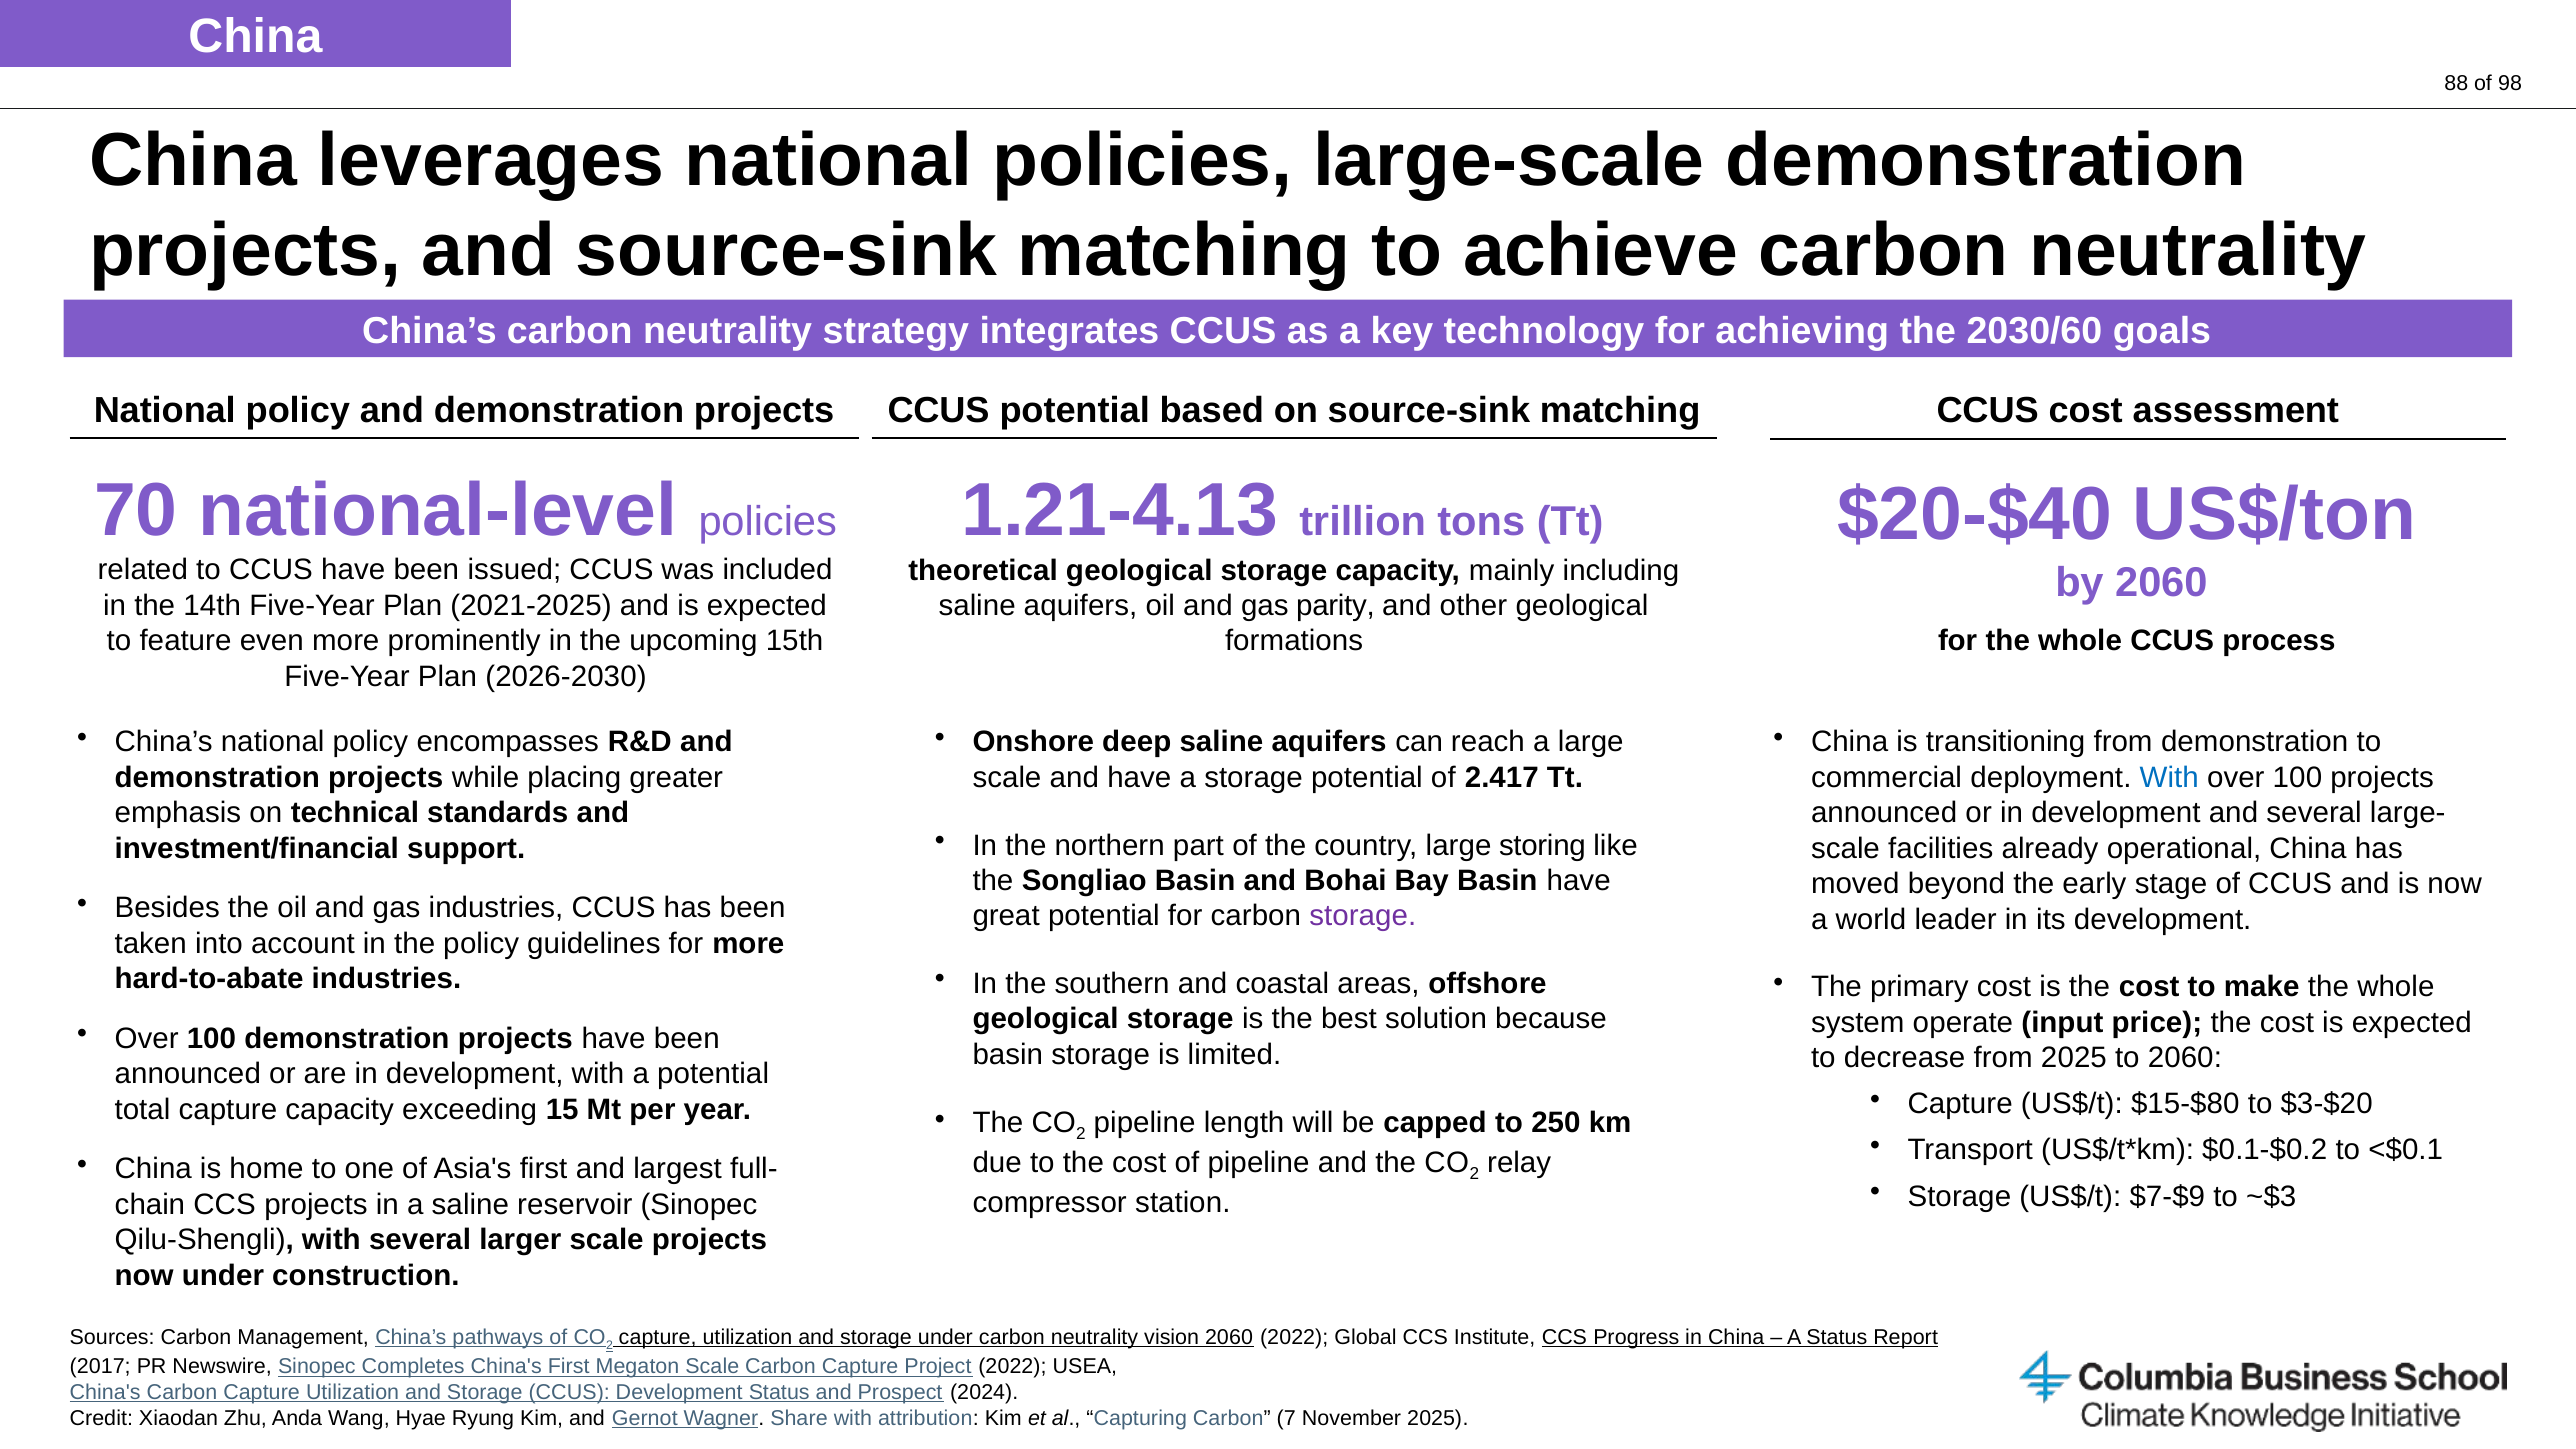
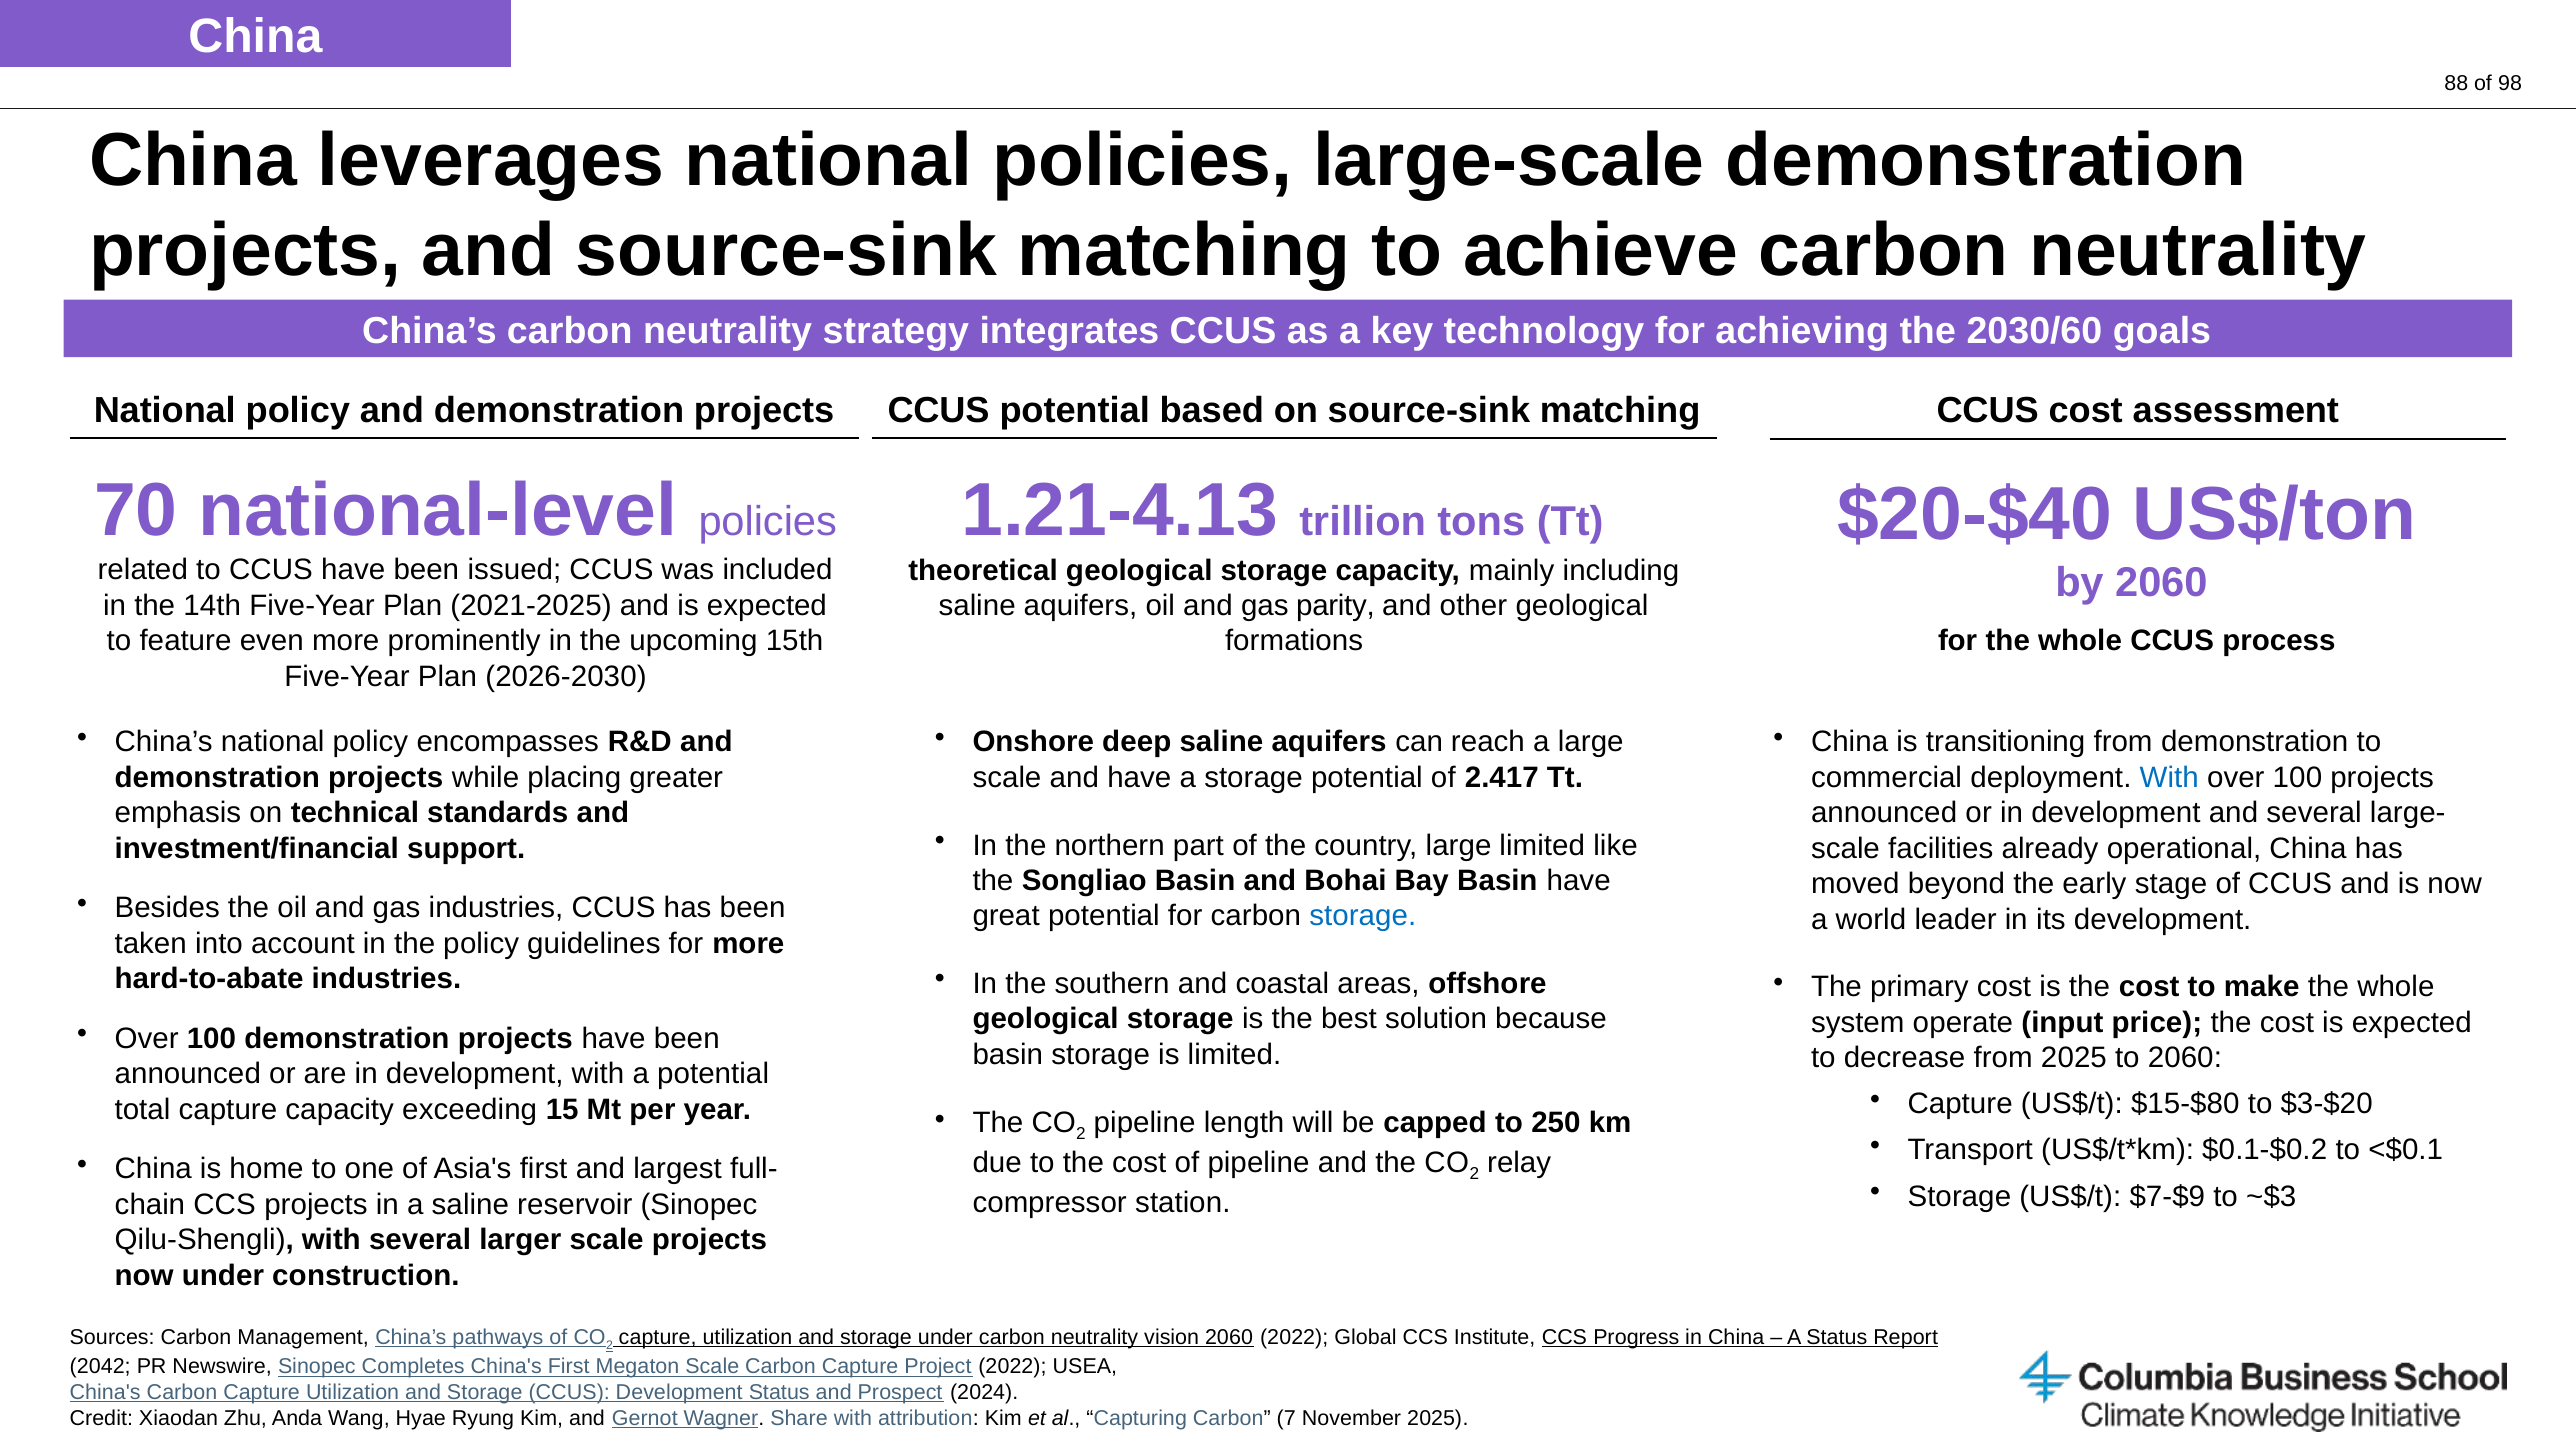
large storing: storing -> limited
storage at (1363, 916) colour: purple -> blue
2017: 2017 -> 2042
